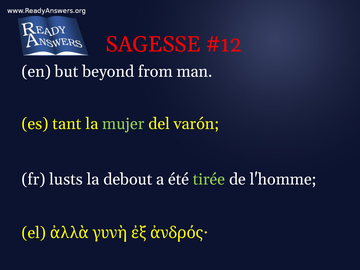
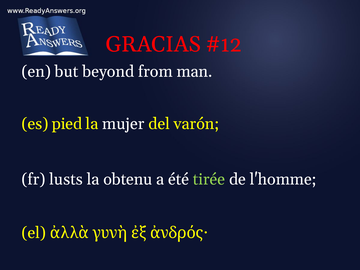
SAGESSE: SAGESSE -> GRACIAS
tant: tant -> pied
mujer colour: light green -> white
debout: debout -> obtenu
